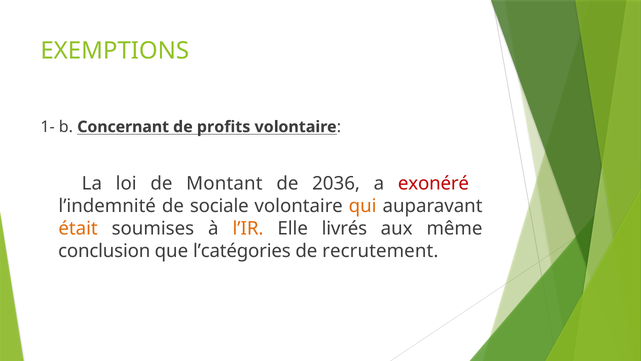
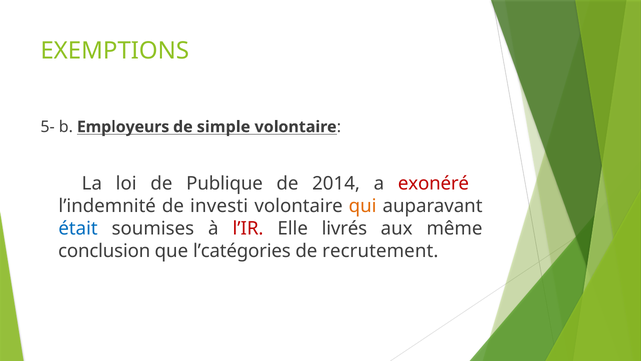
1-: 1- -> 5-
Concernant: Concernant -> Employeurs
profits: profits -> simple
Montant: Montant -> Publique
2036: 2036 -> 2014
sociale: sociale -> investi
était colour: orange -> blue
l’IR colour: orange -> red
